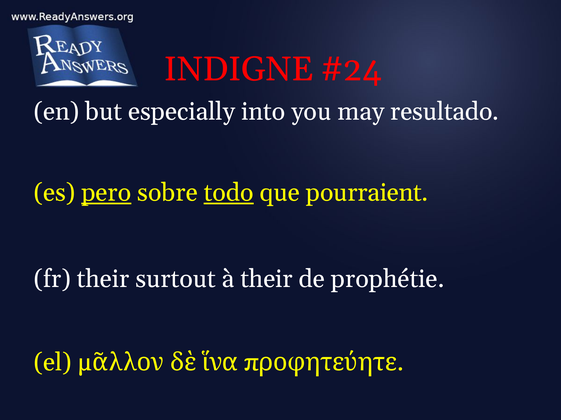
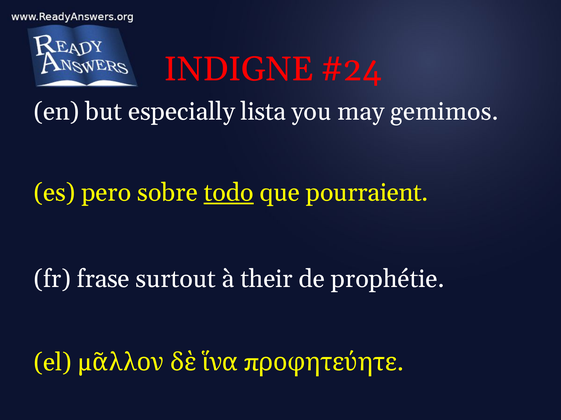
into: into -> lista
resultado: resultado -> gemimos
pero underline: present -> none
fr their: their -> frase
